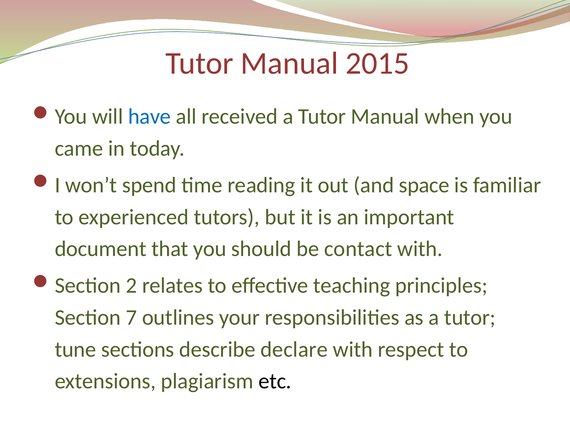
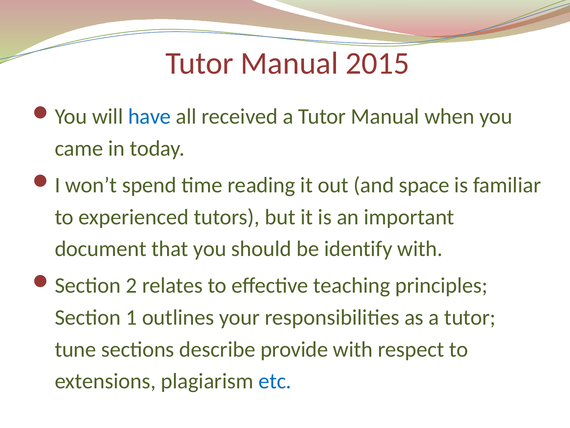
contact: contact -> identify
7: 7 -> 1
declare: declare -> provide
etc colour: black -> blue
